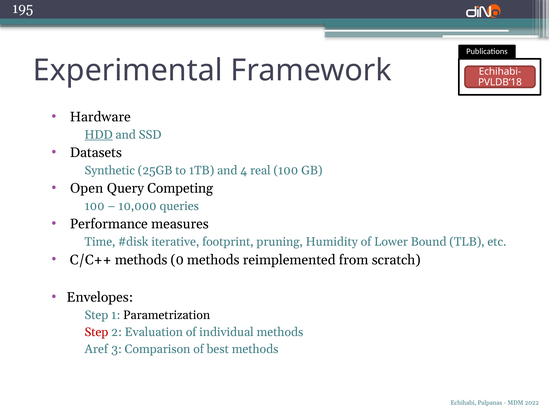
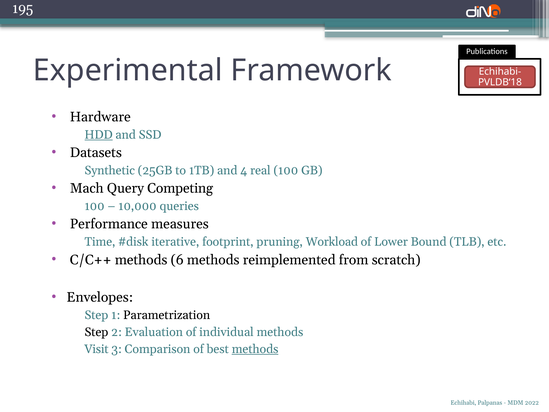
Open: Open -> Mach
Humidity: Humidity -> Workload
0: 0 -> 6
Step at (96, 332) colour: red -> black
Aref: Aref -> Visit
methods at (255, 349) underline: none -> present
